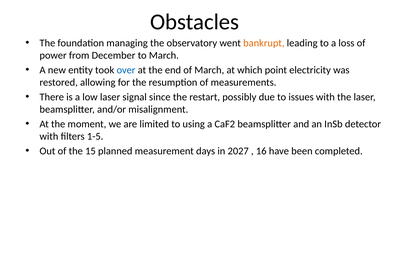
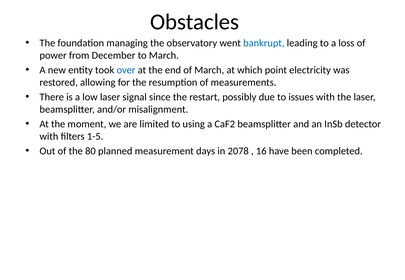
bankrupt colour: orange -> blue
15: 15 -> 80
2027: 2027 -> 2078
